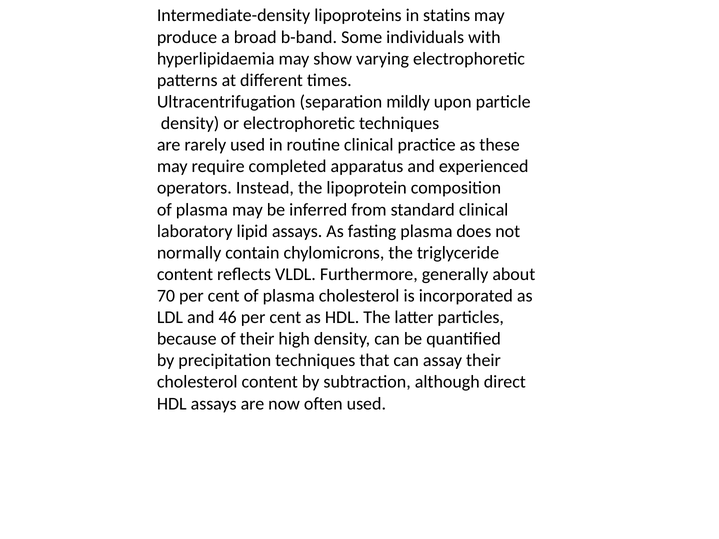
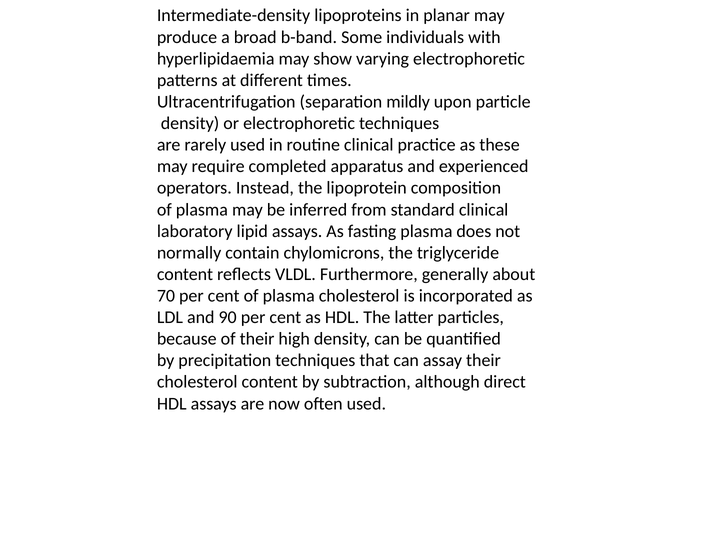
statins: statins -> planar
46: 46 -> 90
